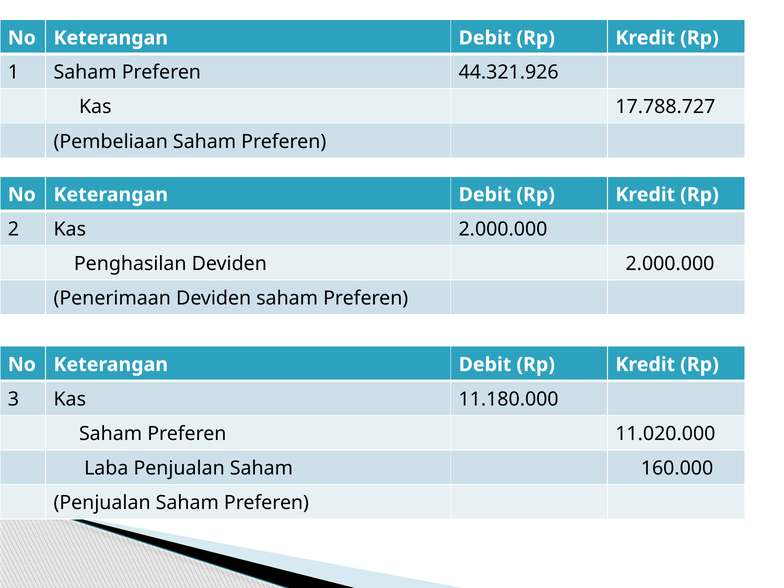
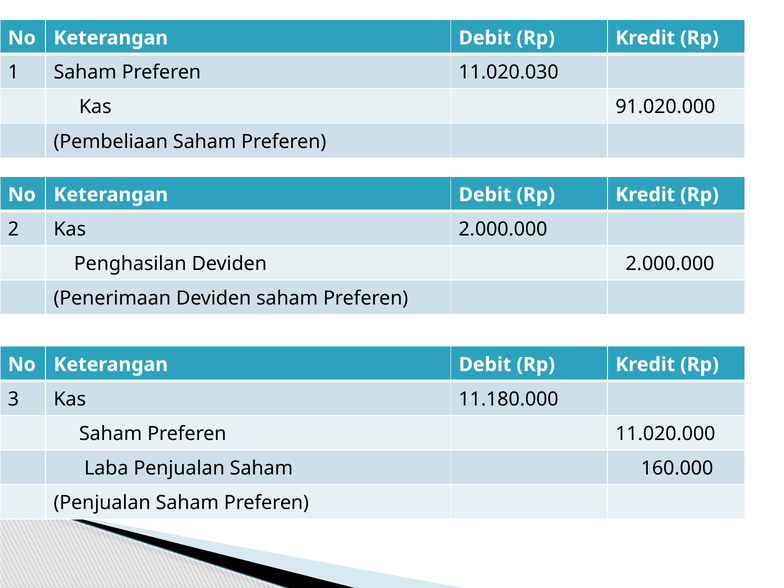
44.321.926: 44.321.926 -> 11.020.030
17.788.727: 17.788.727 -> 91.020.000
